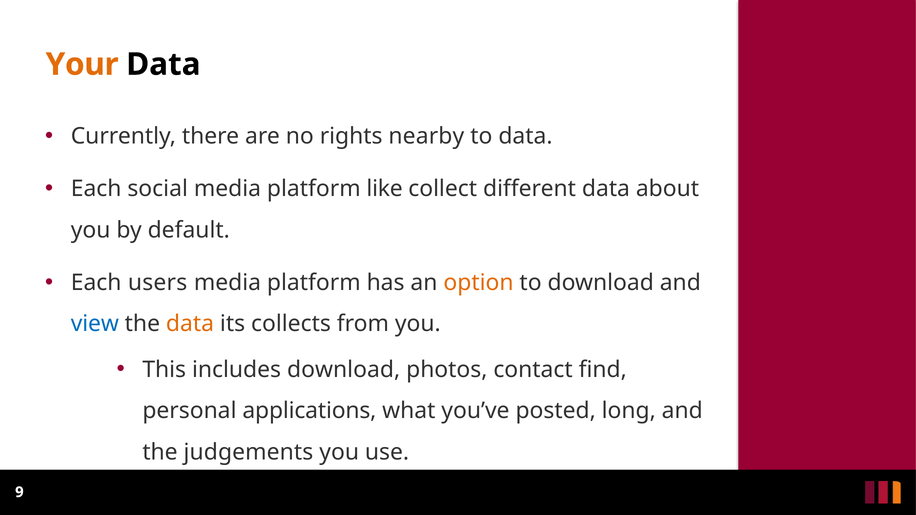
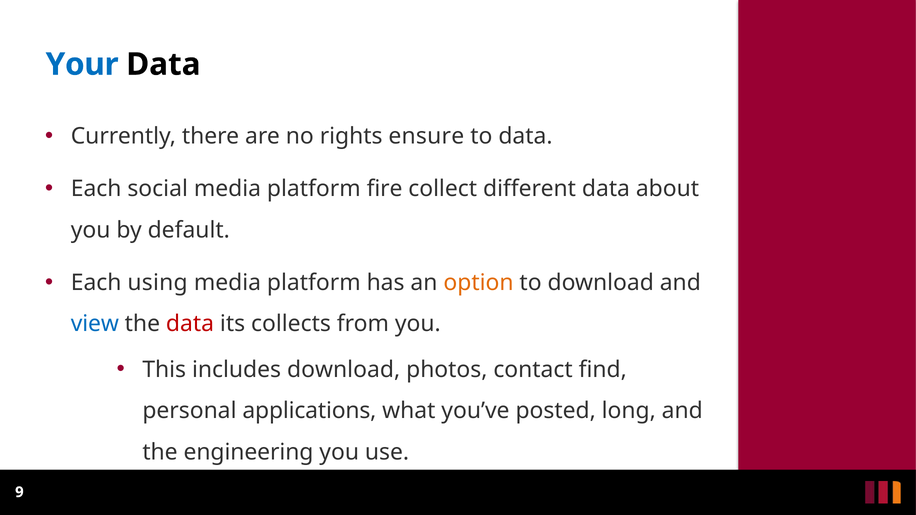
Your colour: orange -> blue
nearby: nearby -> ensure
like: like -> fire
users: users -> using
data at (190, 324) colour: orange -> red
judgements: judgements -> engineering
